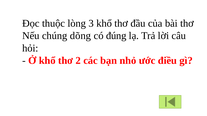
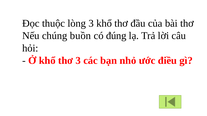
dõng: dõng -> buồn
thơ 2: 2 -> 3
